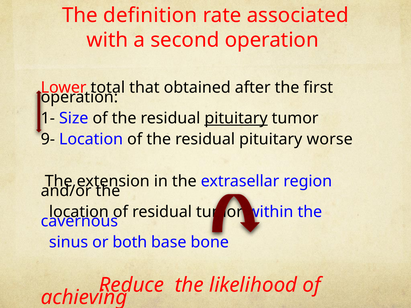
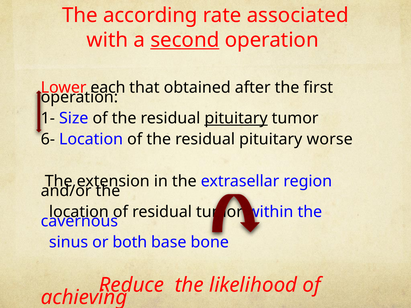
definition: definition -> according
second underline: none -> present
total: total -> each
9-: 9- -> 6-
